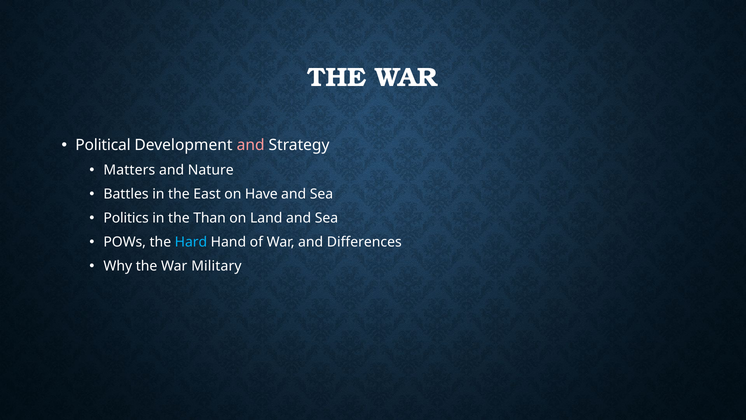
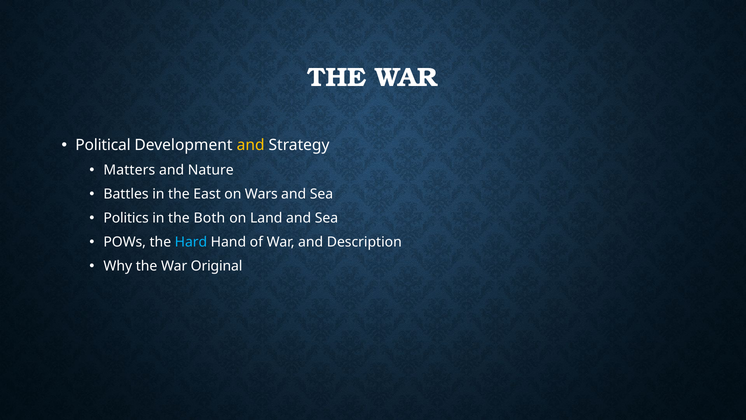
and at (251, 145) colour: pink -> yellow
Have: Have -> Wars
Than: Than -> Both
Differences: Differences -> Description
Military: Military -> Original
